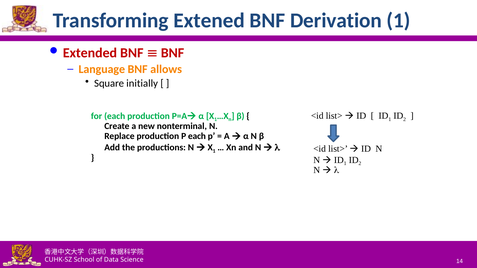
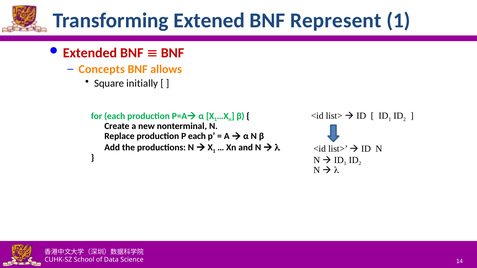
Derivation: Derivation -> Represent
Language: Language -> Concepts
